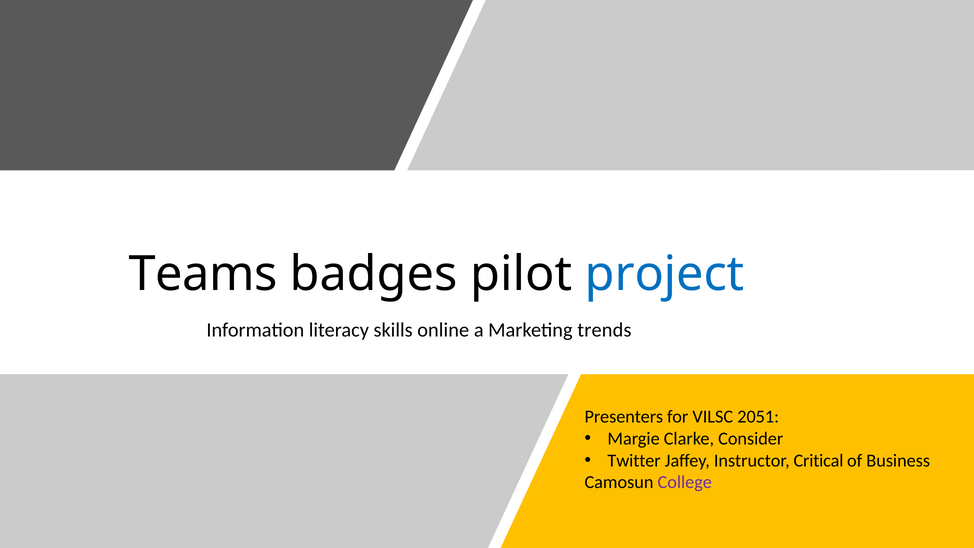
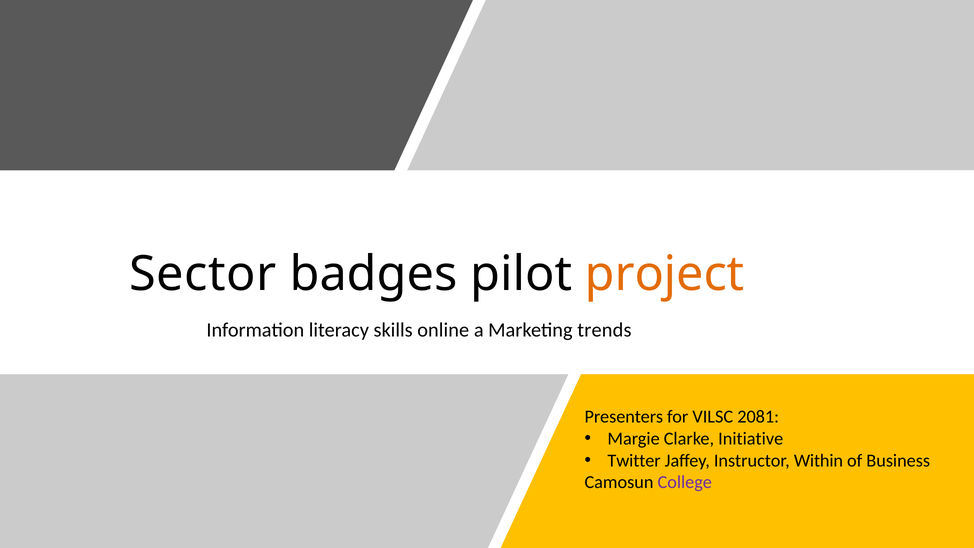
Teams: Teams -> Sector
project colour: blue -> orange
2051: 2051 -> 2081
Consider: Consider -> Initiative
Critical: Critical -> Within
